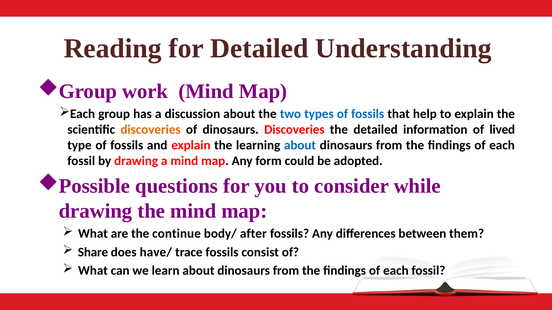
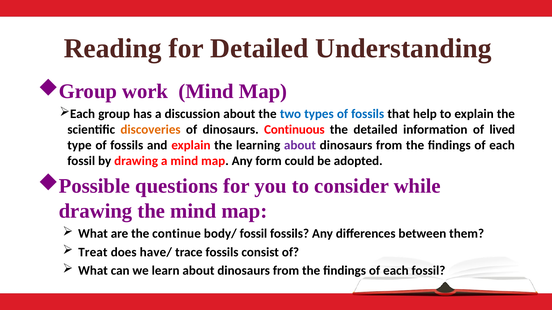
dinosaurs Discoveries: Discoveries -> Continuous
about at (300, 145) colour: blue -> purple
body/ after: after -> fossil
Share: Share -> Treat
